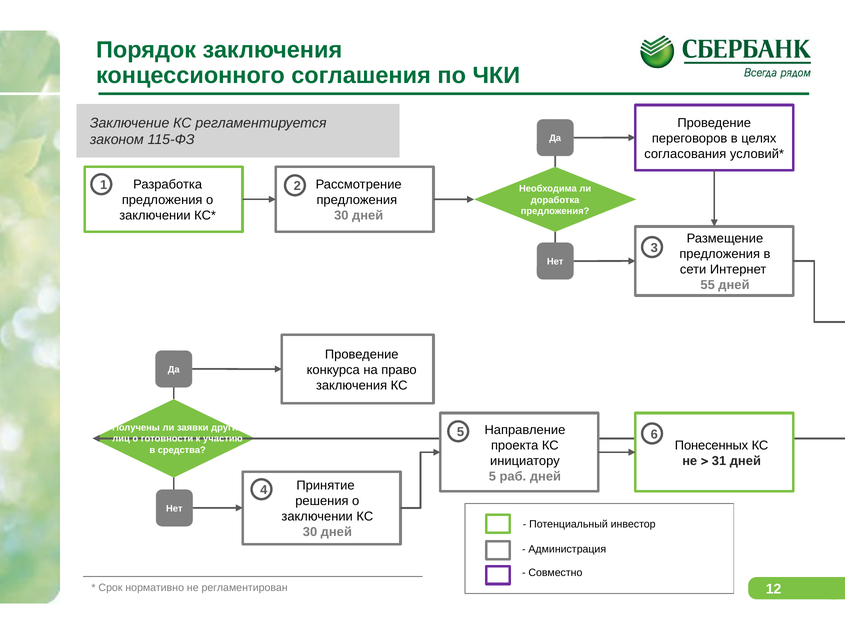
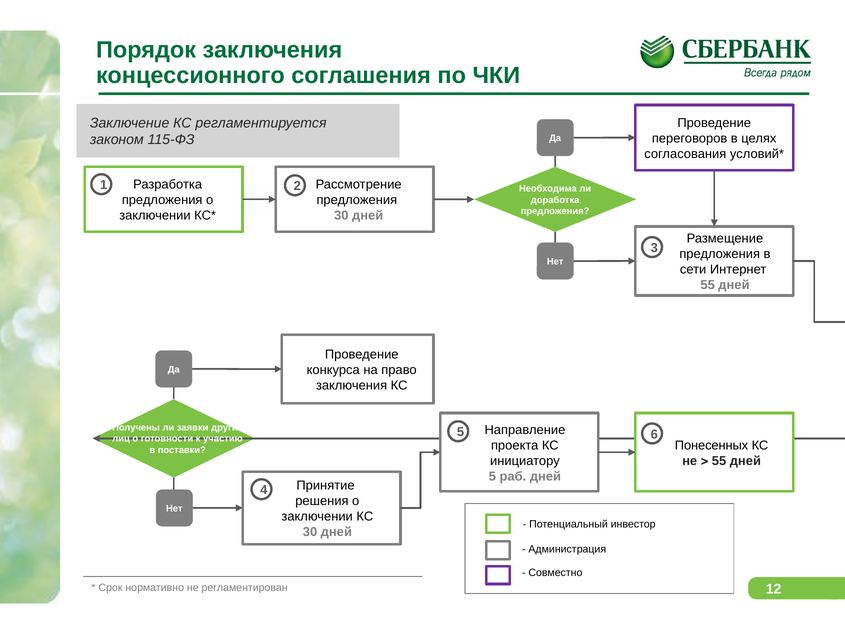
средства: средства -> поставки
31 at (719, 461): 31 -> 55
